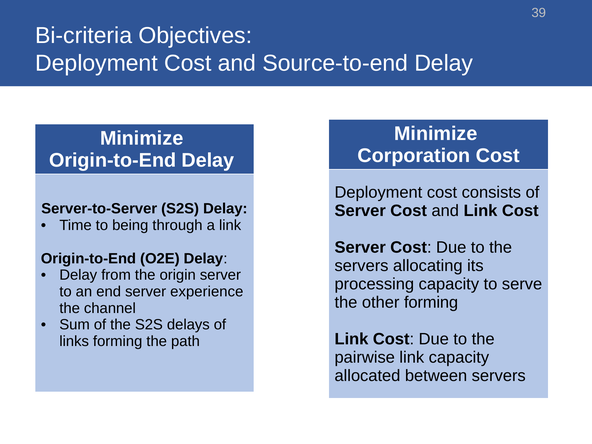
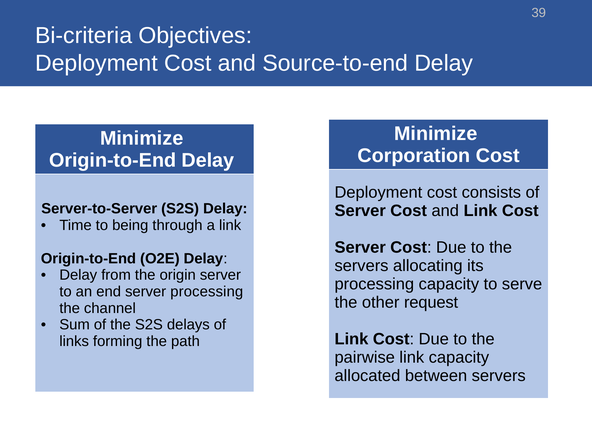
server experience: experience -> processing
other forming: forming -> request
